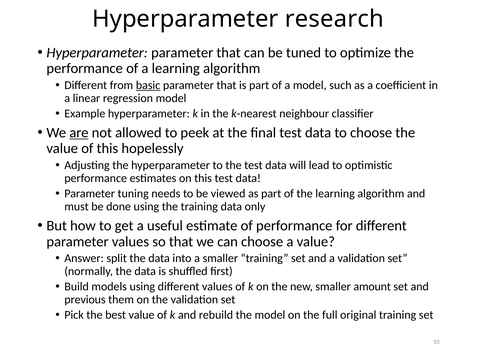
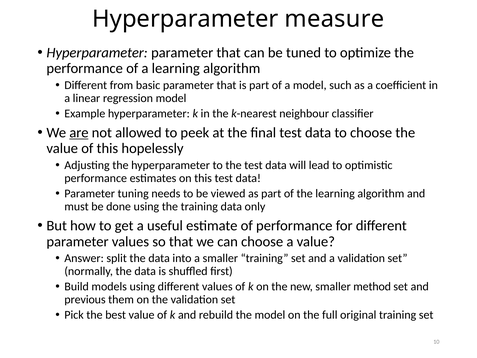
research: research -> measure
basic underline: present -> none
amount: amount -> method
